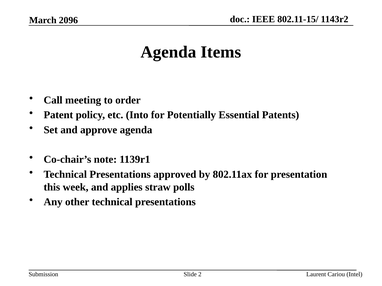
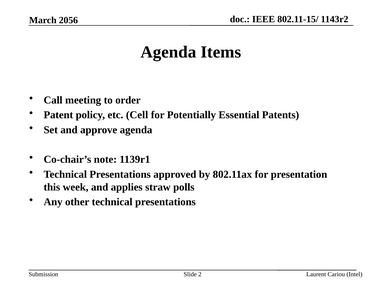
2096: 2096 -> 2056
Into: Into -> Cell
